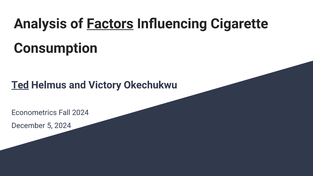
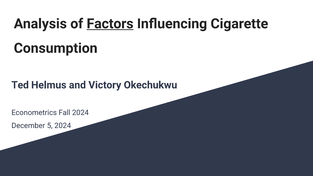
Ted underline: present -> none
